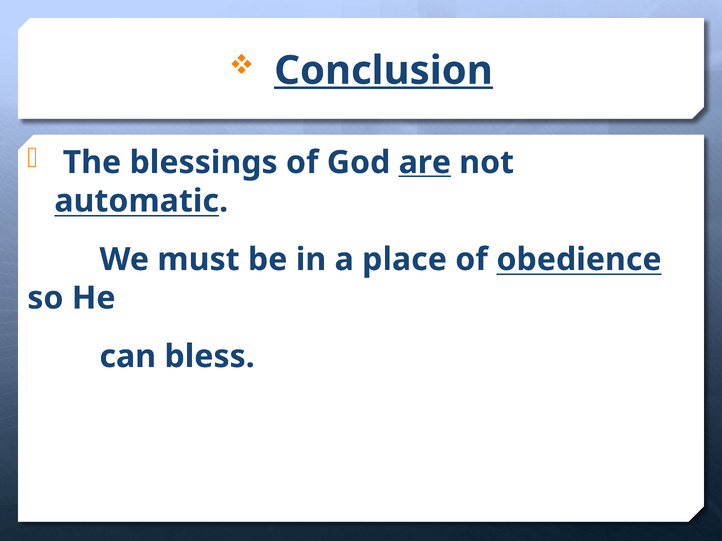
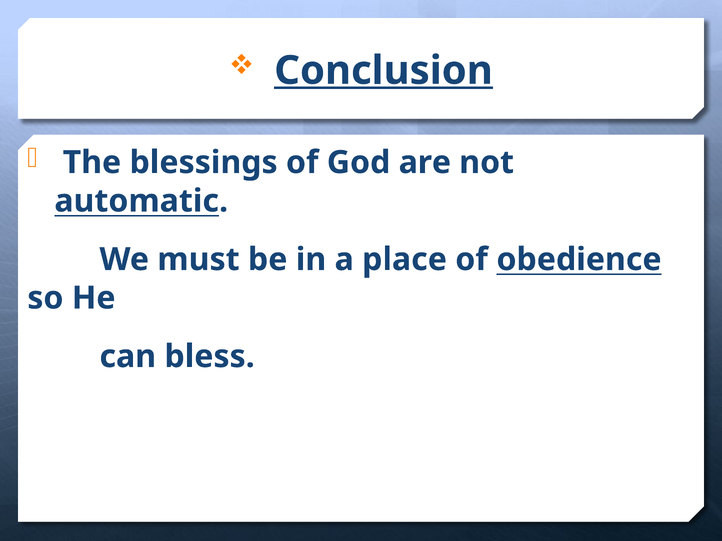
are underline: present -> none
